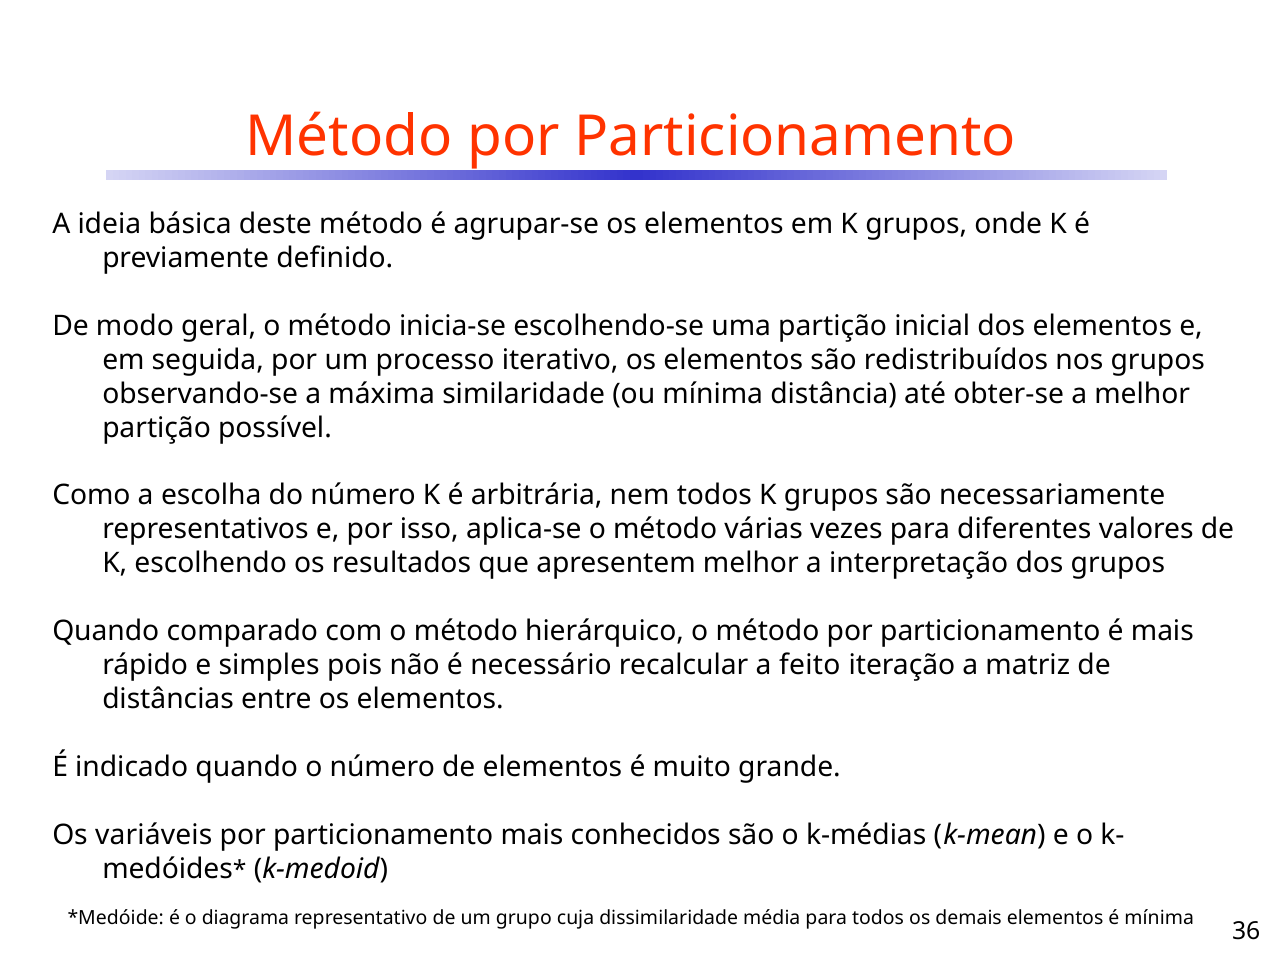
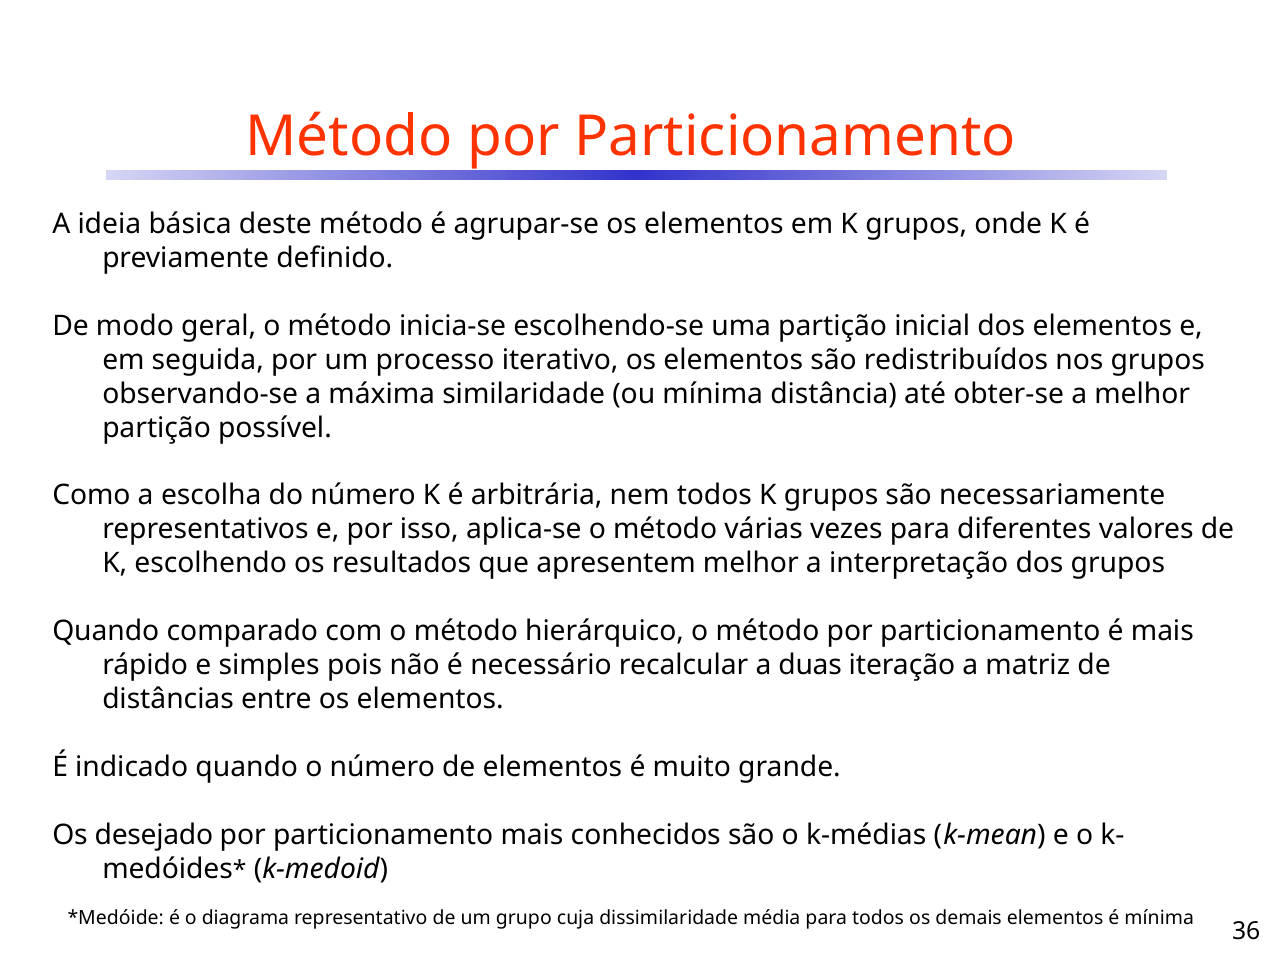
feito: feito -> duas
variáveis: variáveis -> desejado
